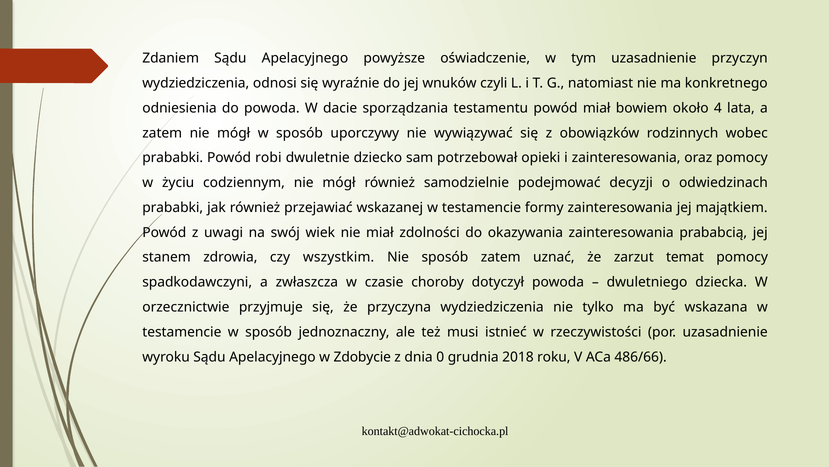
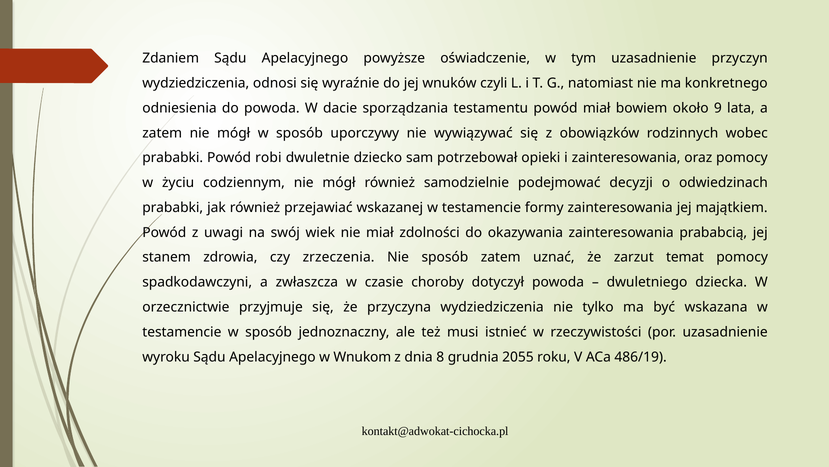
4: 4 -> 9
wszystkim: wszystkim -> zrzeczenia
Zdobycie: Zdobycie -> Wnukom
0: 0 -> 8
2018: 2018 -> 2055
486/66: 486/66 -> 486/19
